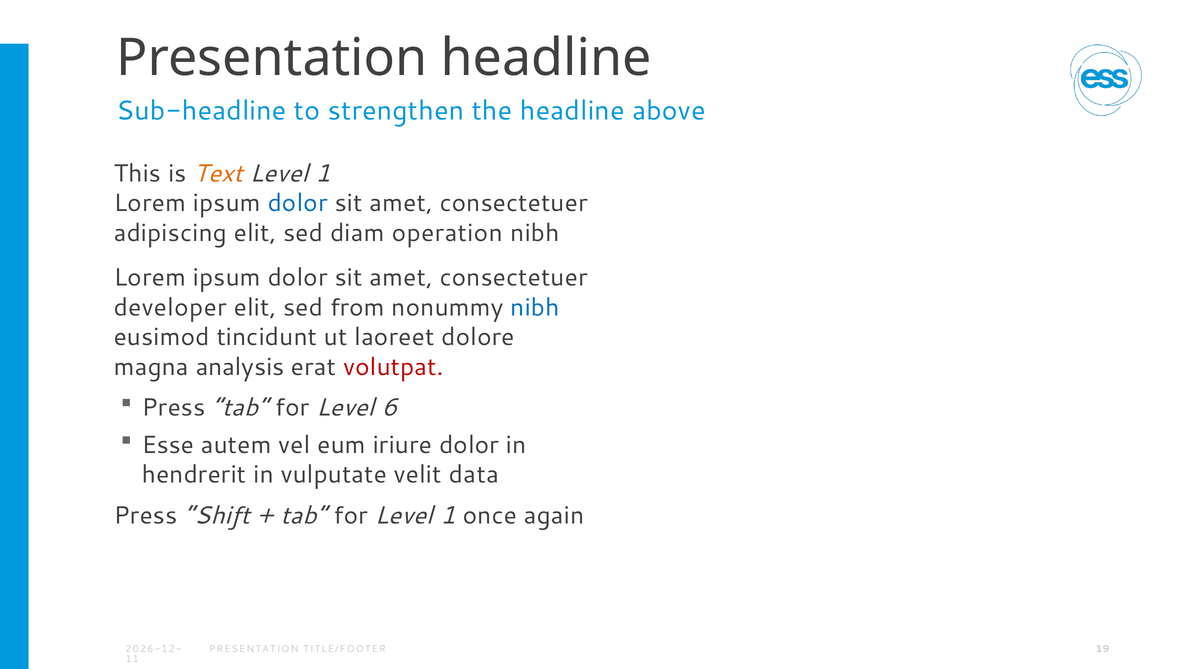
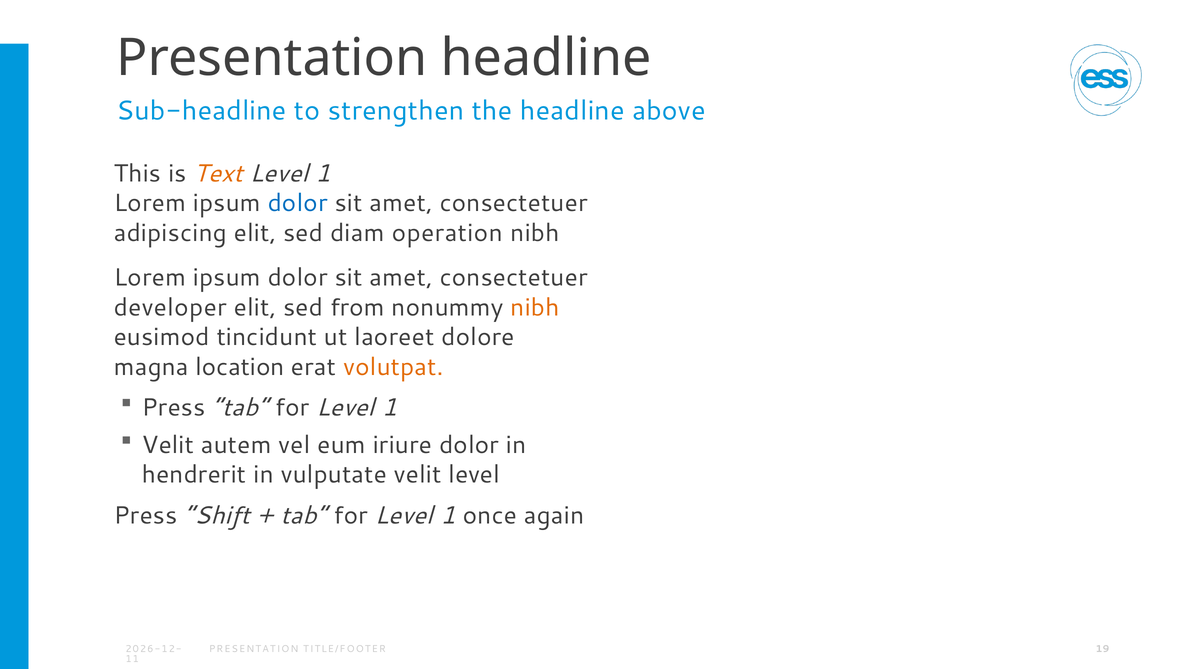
nibh at (535, 307) colour: blue -> orange
analysis: analysis -> location
volutpat colour: red -> orange
”tab for Level 6: 6 -> 1
Esse at (168, 444): Esse -> Velit
velit data: data -> level
